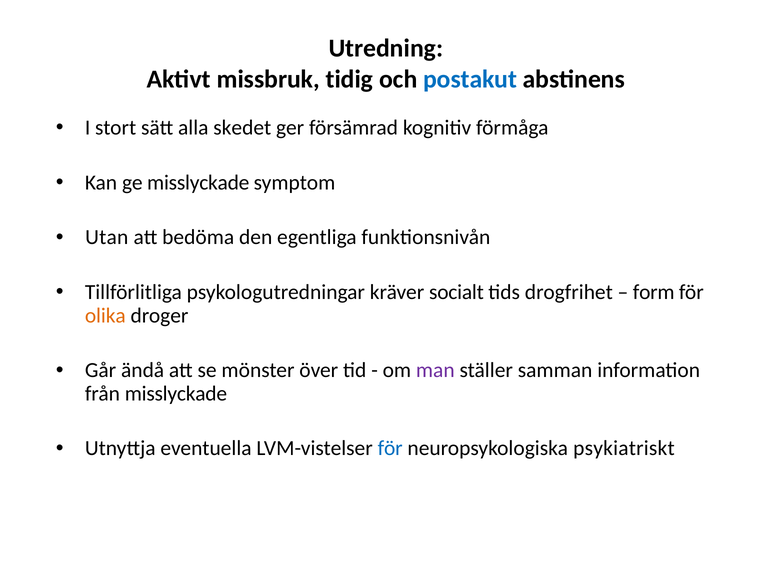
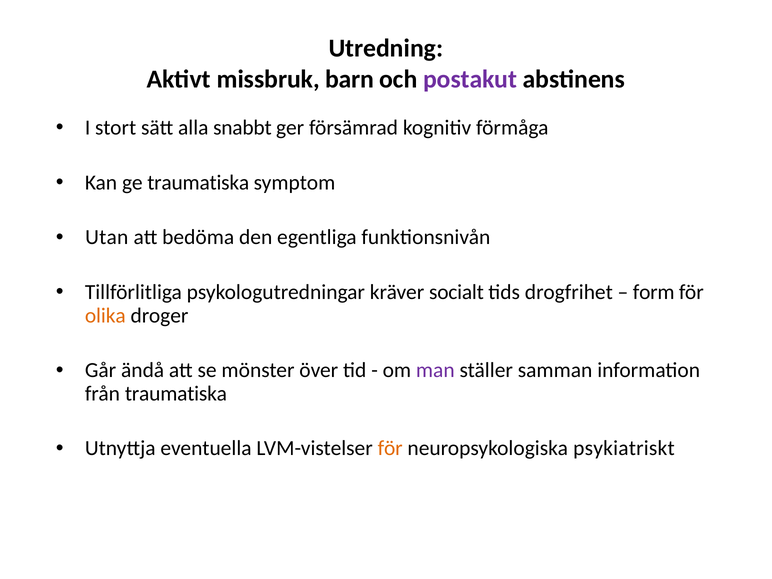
tidig: tidig -> barn
postakut colour: blue -> purple
skedet: skedet -> snabbt
ge misslyckade: misslyckade -> traumatiska
från misslyckade: misslyckade -> traumatiska
för at (390, 448) colour: blue -> orange
